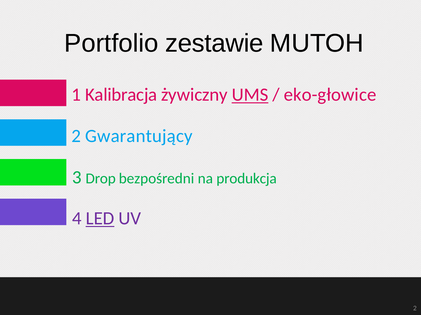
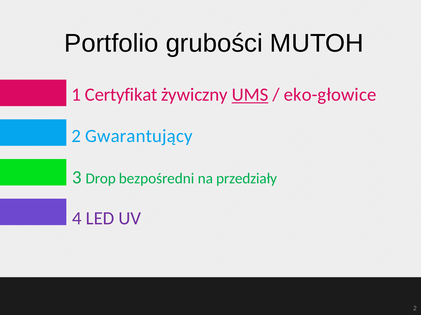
zestawie: zestawie -> grubości
Kalibracja: Kalibracja -> Certyfikat
produkcja: produkcja -> przedziały
LED underline: present -> none
